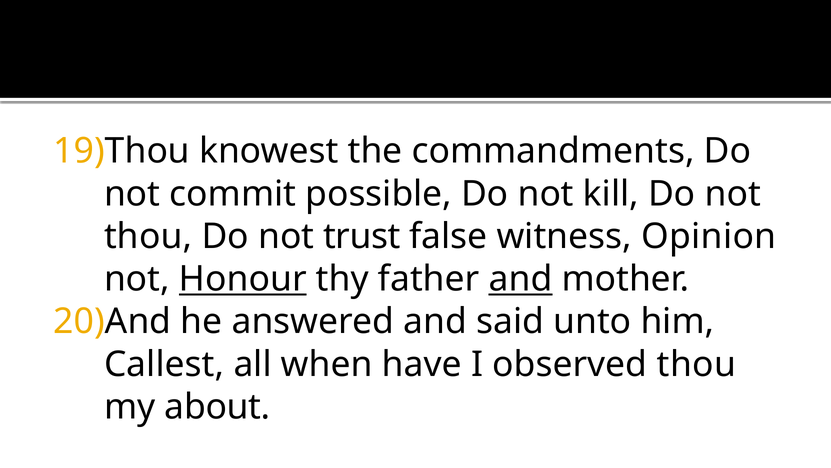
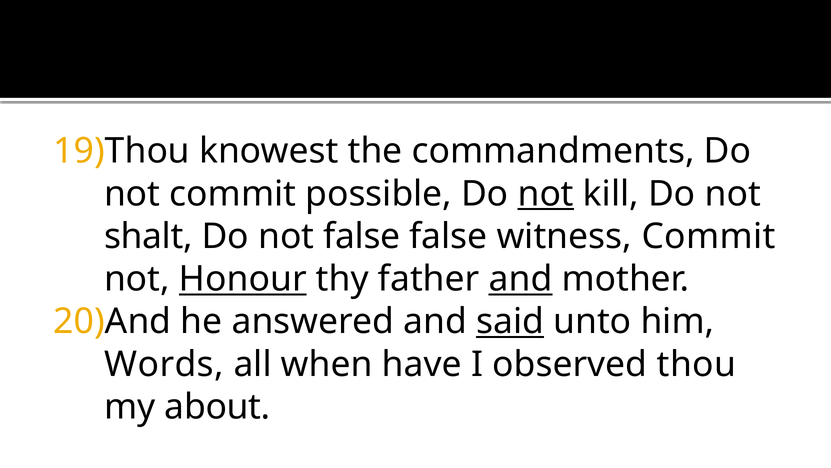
not at (546, 194) underline: none -> present
thou at (148, 236): thou -> shalt
not trust: trust -> false
witness Opinion: Opinion -> Commit
said underline: none -> present
Callest: Callest -> Words
